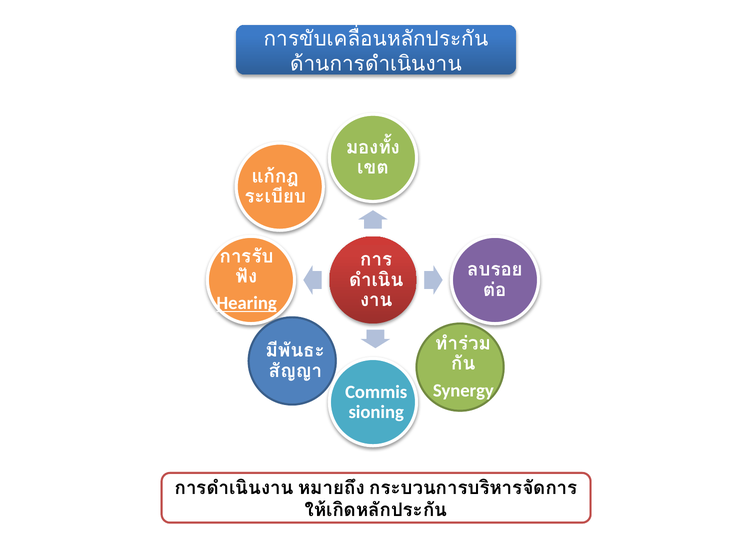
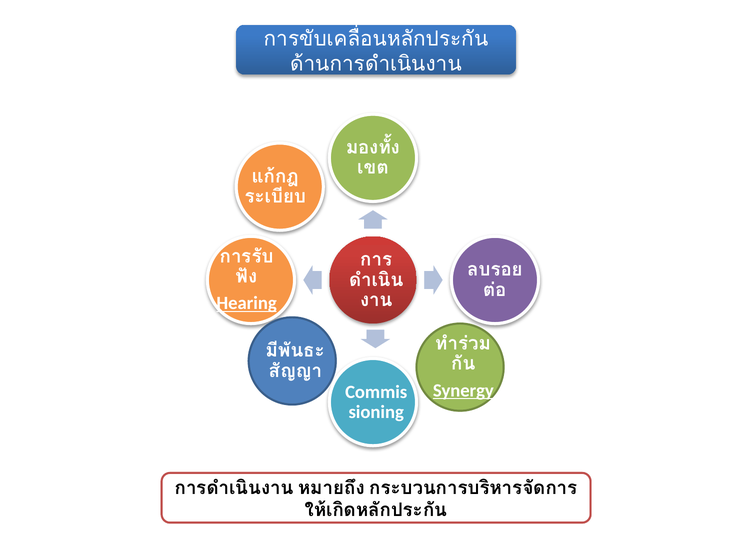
Synergy underline: none -> present
